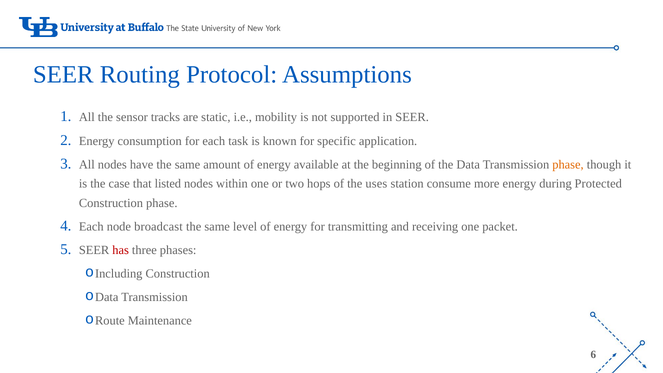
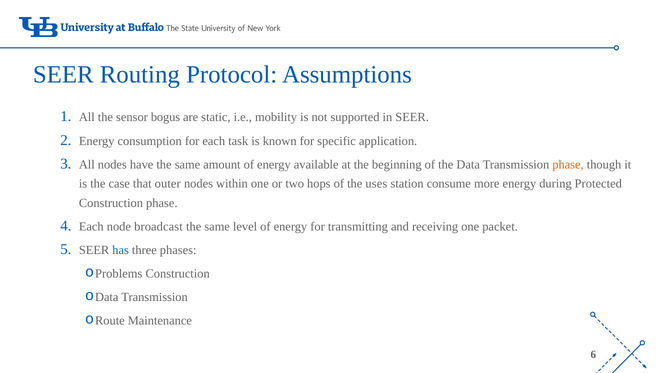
tracks: tracks -> bogus
listed: listed -> outer
has colour: red -> blue
Including: Including -> Problems
